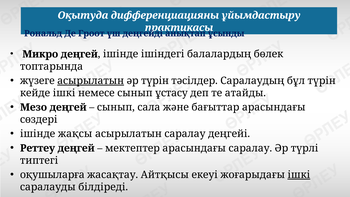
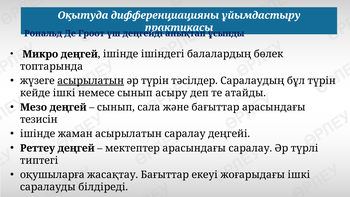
ұстасу: ұстасу -> асыру
сөздері: сөздері -> тезисін
жақсы: жақсы -> жаман
жасақтау Айтқысы: Айтқысы -> Бағыттар
ішкі at (299, 175) underline: present -> none
